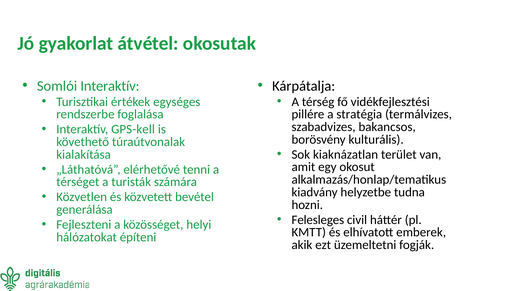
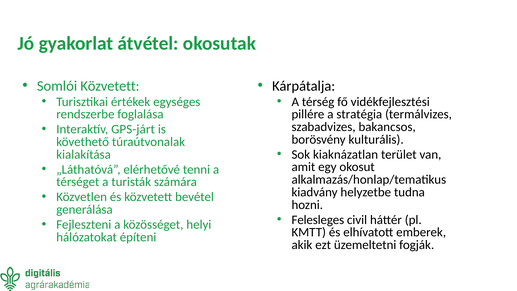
Somlói Interaktív: Interaktív -> Közvetett
GPS-kell: GPS-kell -> GPS-járt
